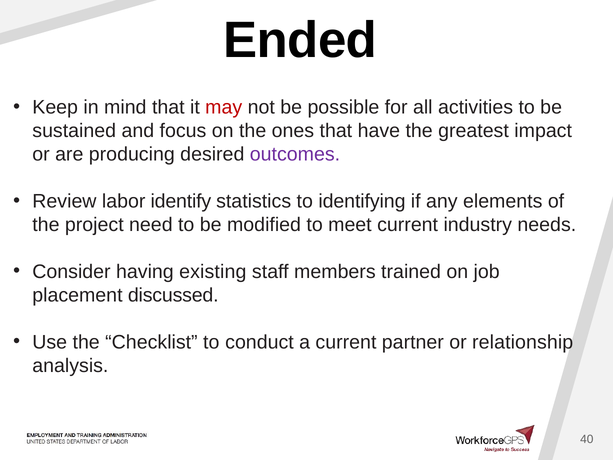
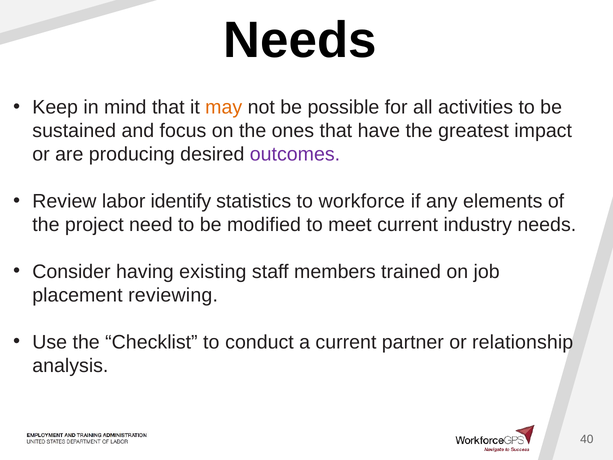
Ended at (300, 41): Ended -> Needs
may colour: red -> orange
identifying: identifying -> workforce
discussed: discussed -> reviewing
